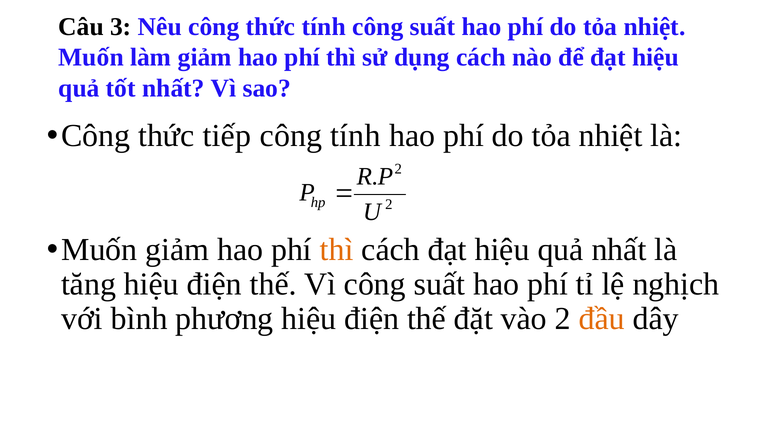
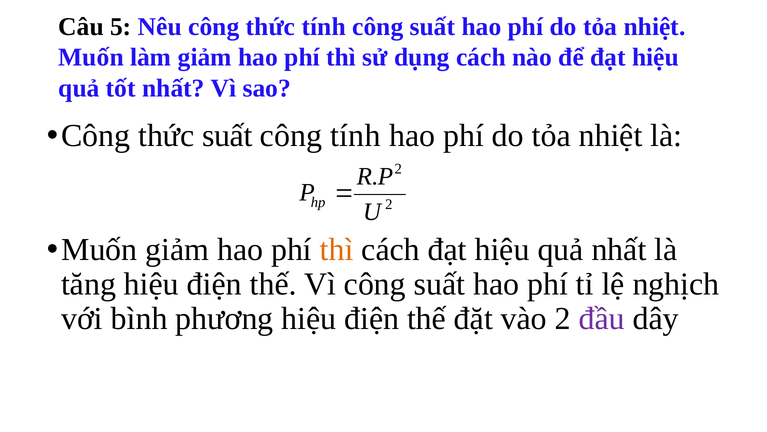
3: 3 -> 5
thức tiếp: tiếp -> suất
đầu colour: orange -> purple
